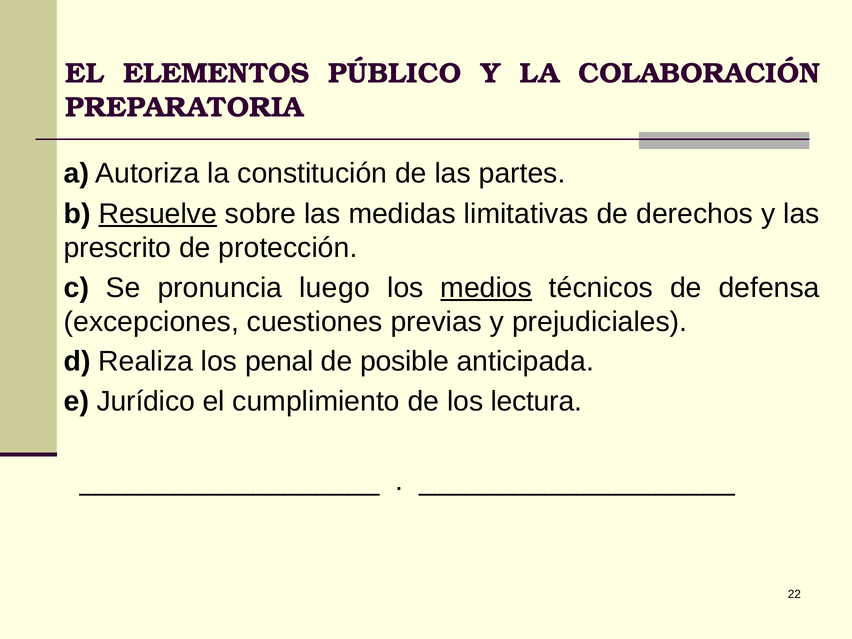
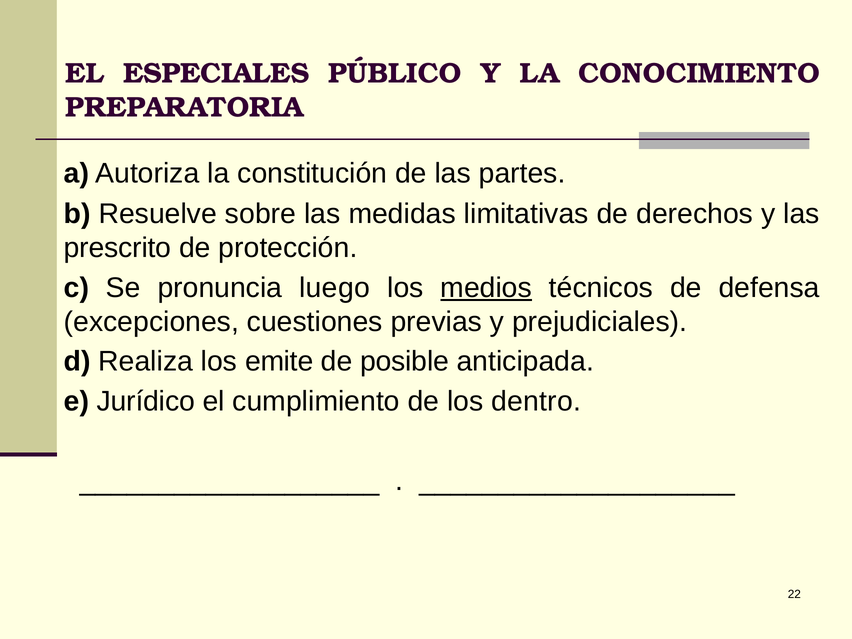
ELEMENTOS: ELEMENTOS -> ESPECIALES
COLABORACIÓN: COLABORACIÓN -> CONOCIMIENTO
Resuelve underline: present -> none
penal: penal -> emite
lectura: lectura -> dentro
